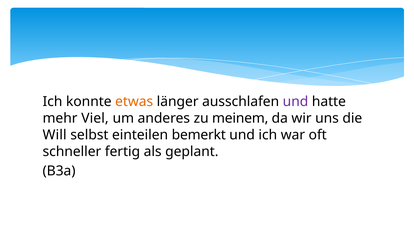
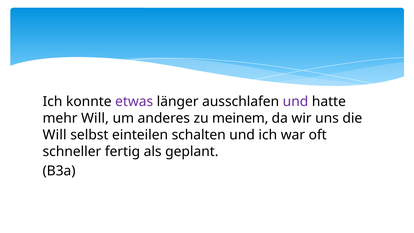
etwas colour: orange -> purple
mehr Viel: Viel -> Will
bemerkt: bemerkt -> schalten
